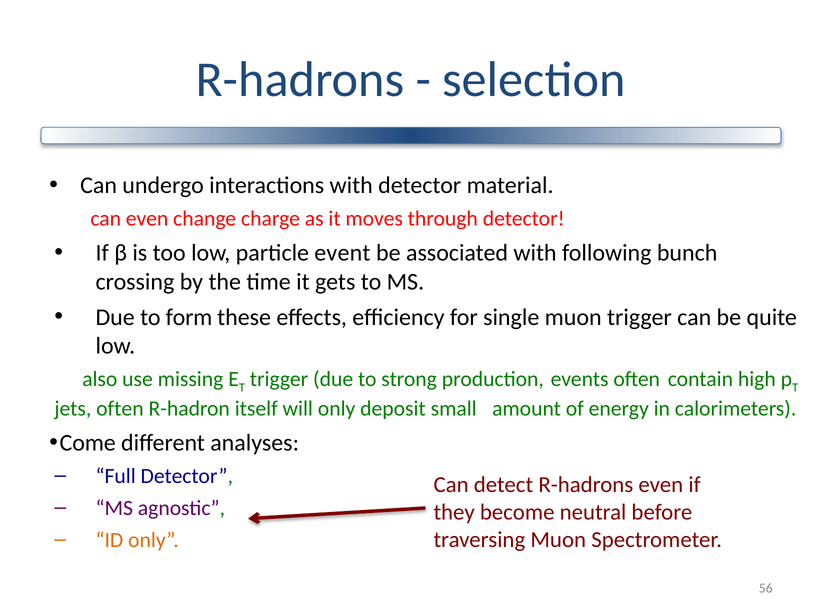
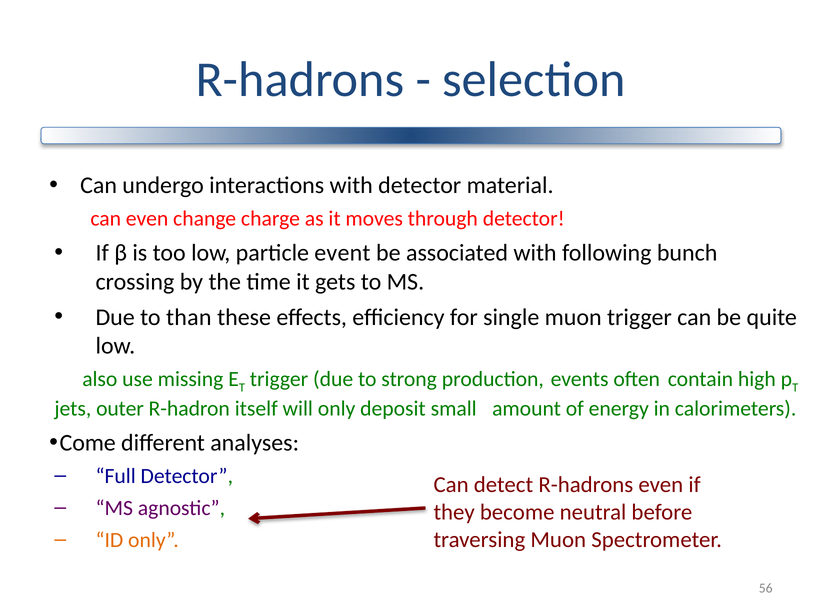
form: form -> than
jets often: often -> outer
